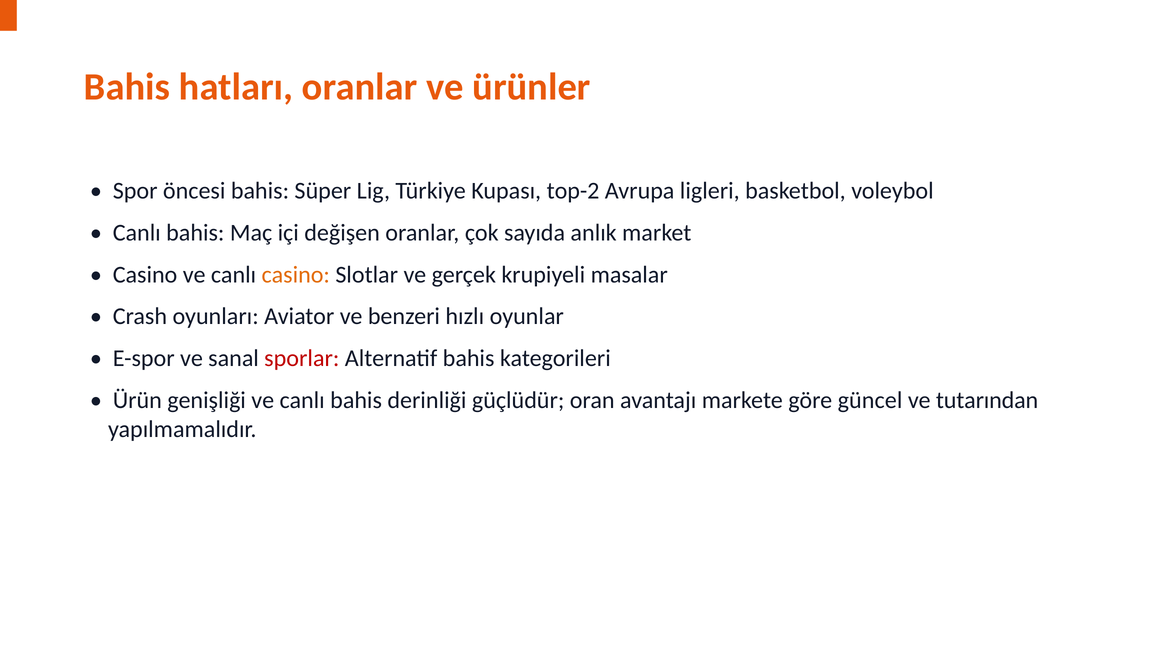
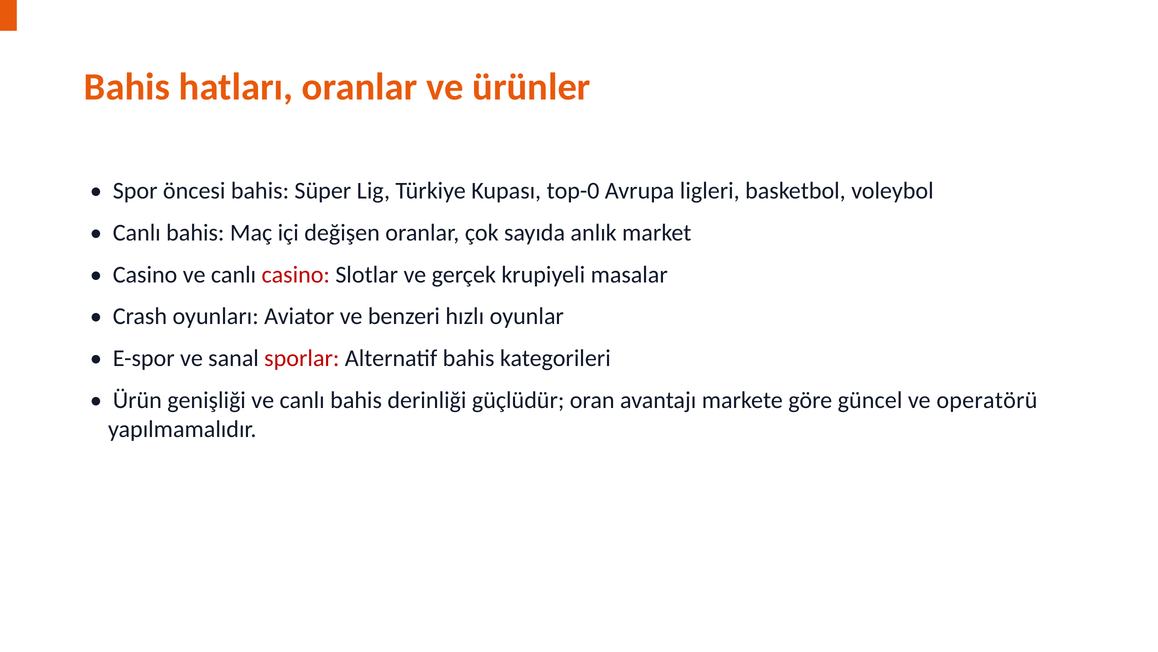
top-2: top-2 -> top-0
casino at (296, 274) colour: orange -> red
tutarından: tutarından -> operatörü
